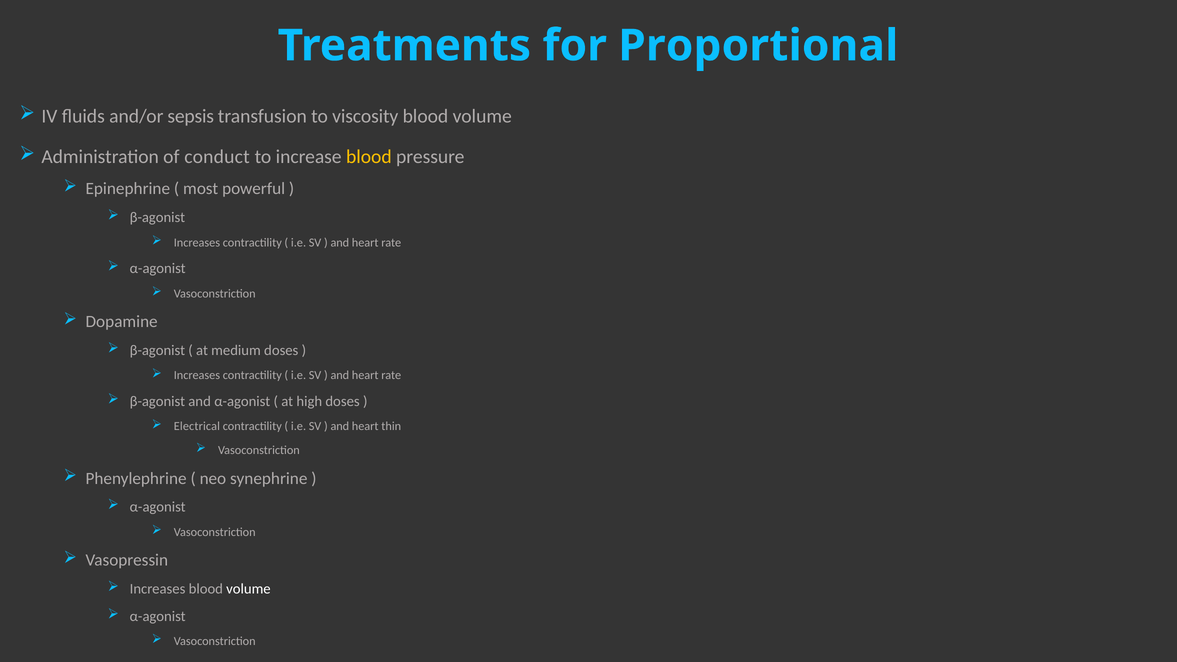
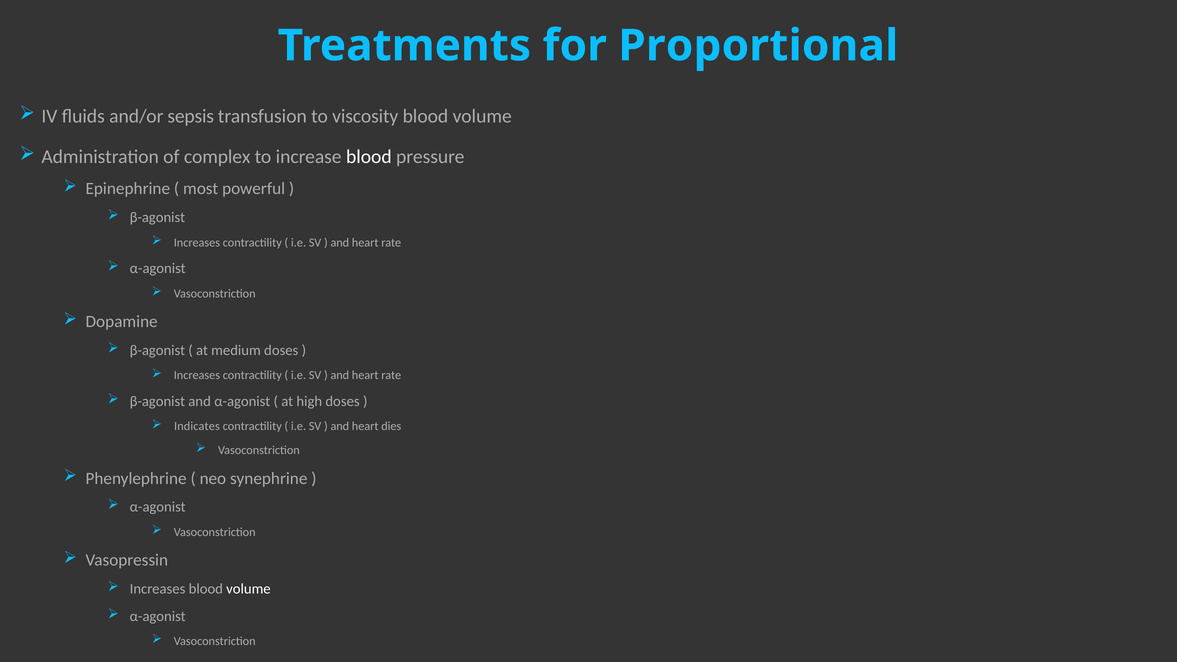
conduct: conduct -> complex
blood at (369, 157) colour: yellow -> white
Electrical: Electrical -> Indicates
thin: thin -> dies
